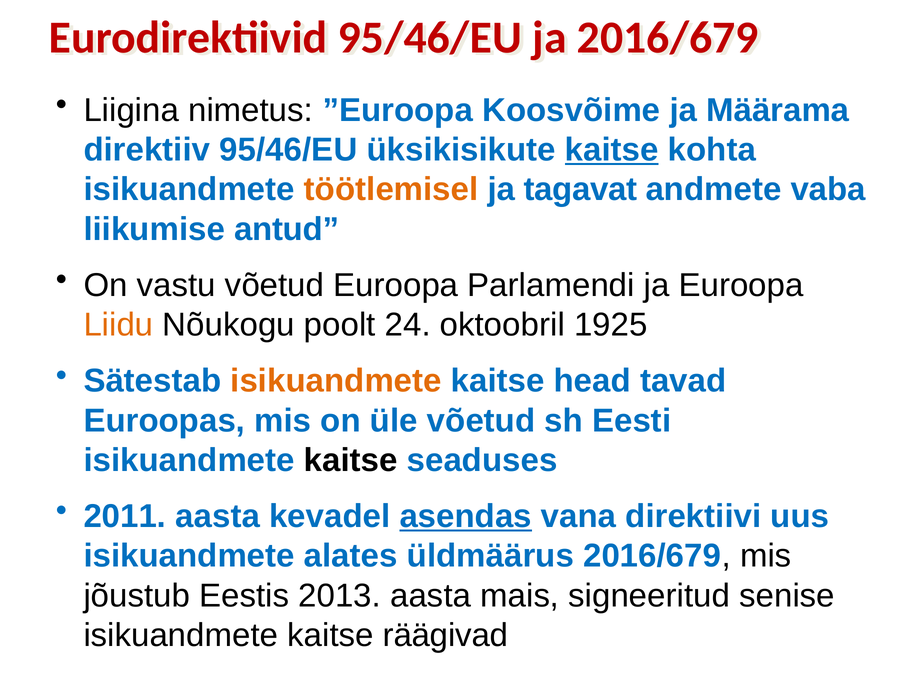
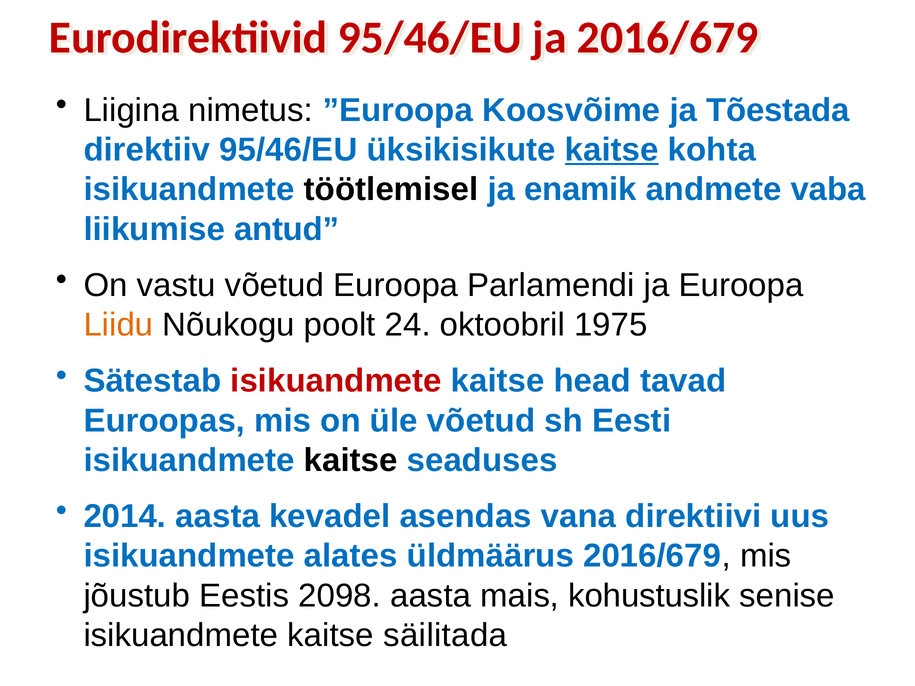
Määrama: Määrama -> Tõestada
töötlemisel colour: orange -> black
tagavat: tagavat -> enamik
1925: 1925 -> 1975
isikuandmete at (336, 381) colour: orange -> red
2011: 2011 -> 2014
asendas underline: present -> none
2013: 2013 -> 2098
signeeritud: signeeritud -> kohustuslik
räägivad: räägivad -> säilitada
